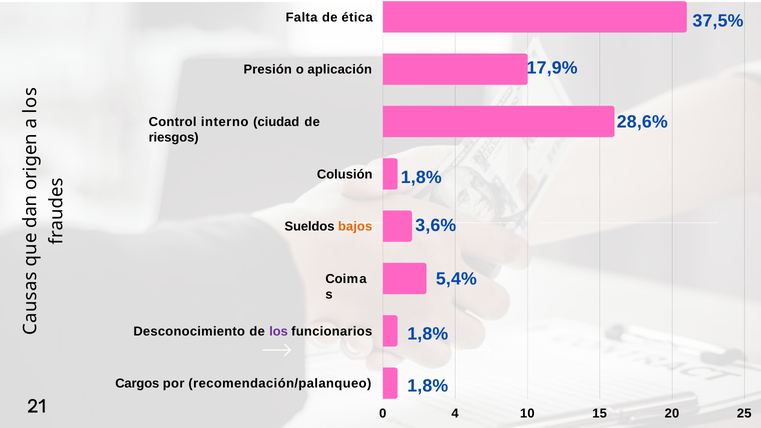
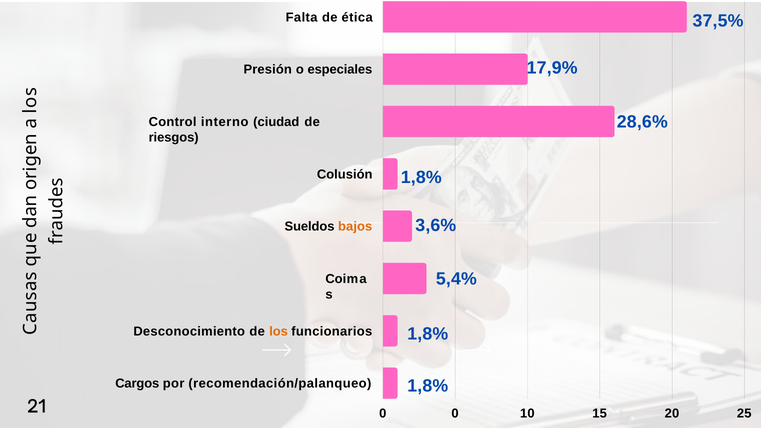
aplicación: aplicación -> especiales
los colour: purple -> orange
0 4: 4 -> 0
